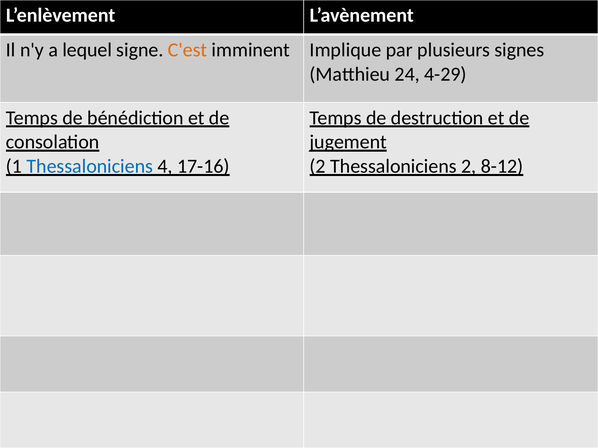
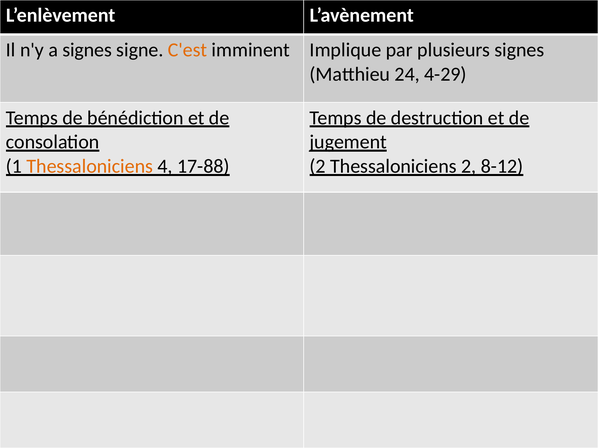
a lequel: lequel -> signes
Thessaloniciens at (90, 167) colour: blue -> orange
17-16: 17-16 -> 17-88
